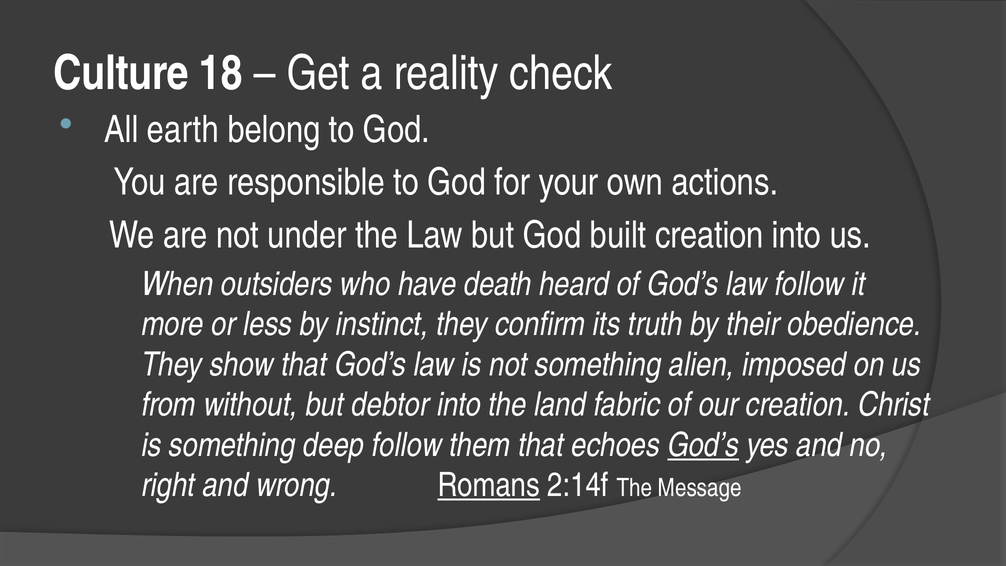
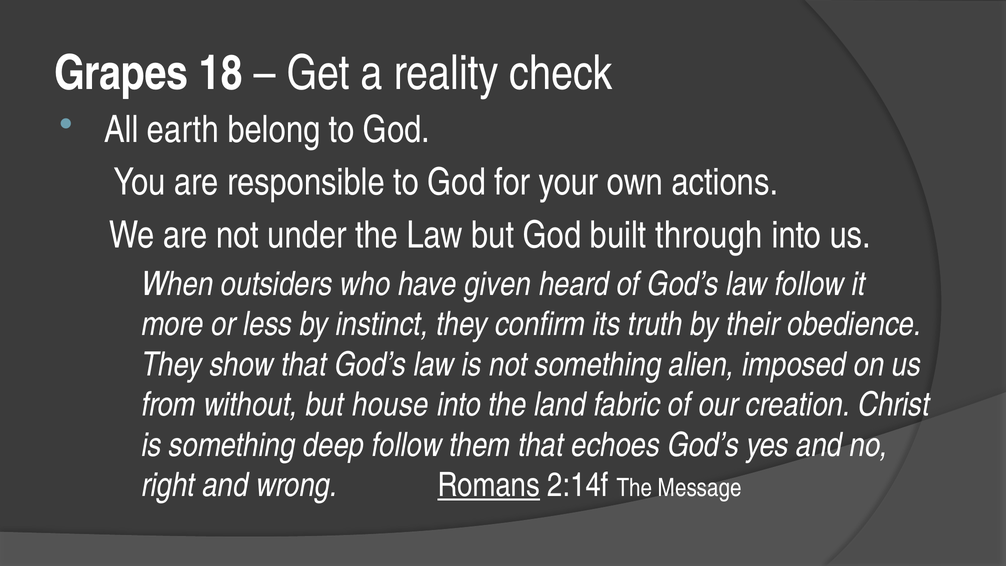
Culture: Culture -> Grapes
built creation: creation -> through
death: death -> given
debtor: debtor -> house
God’s at (703, 445) underline: present -> none
